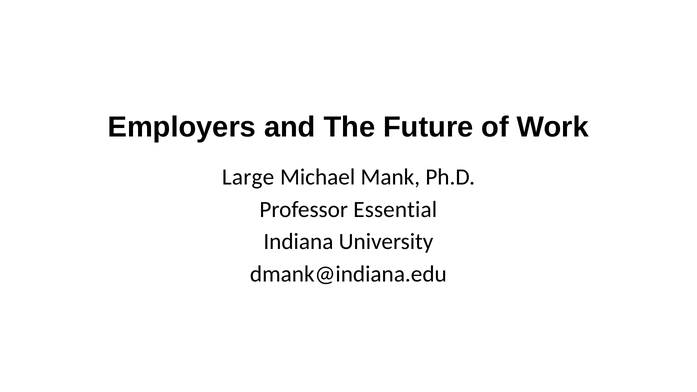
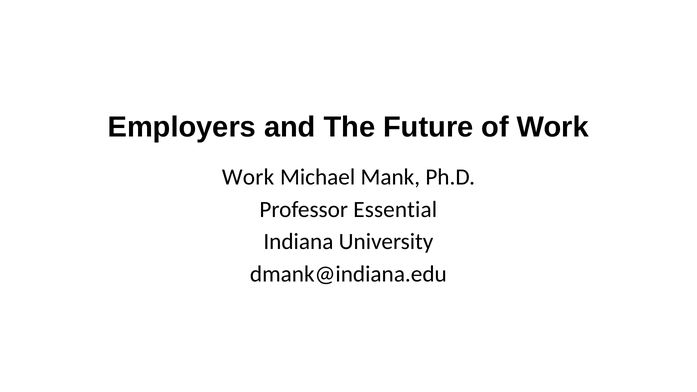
Large at (248, 177): Large -> Work
